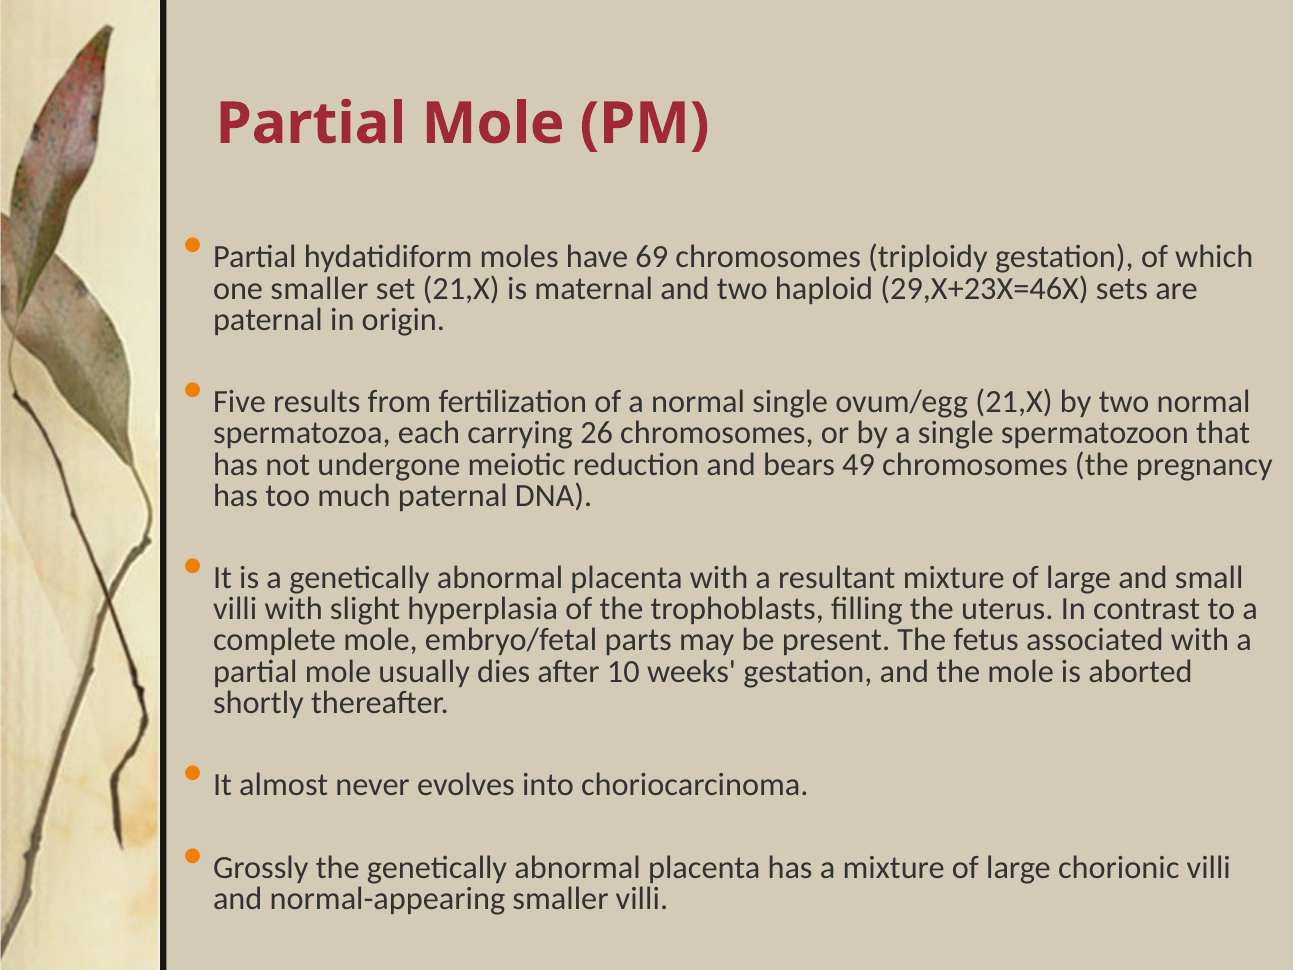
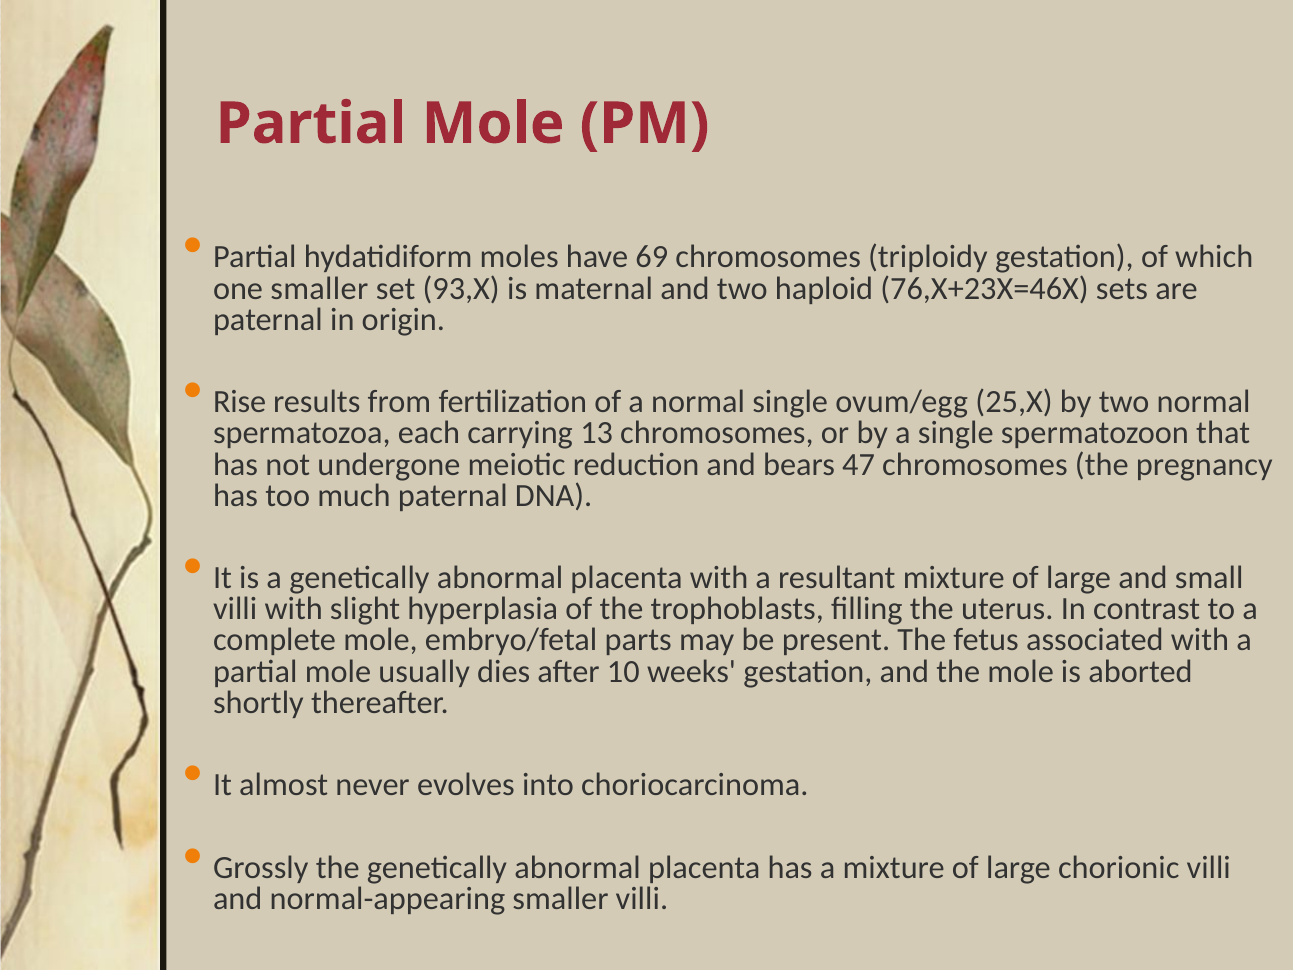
set 21,X: 21,X -> 93,X
29,X+23X=46X: 29,X+23X=46X -> 76,X+23X=46X
Five: Five -> Rise
ovum/egg 21,X: 21,X -> 25,X
26: 26 -> 13
49: 49 -> 47
